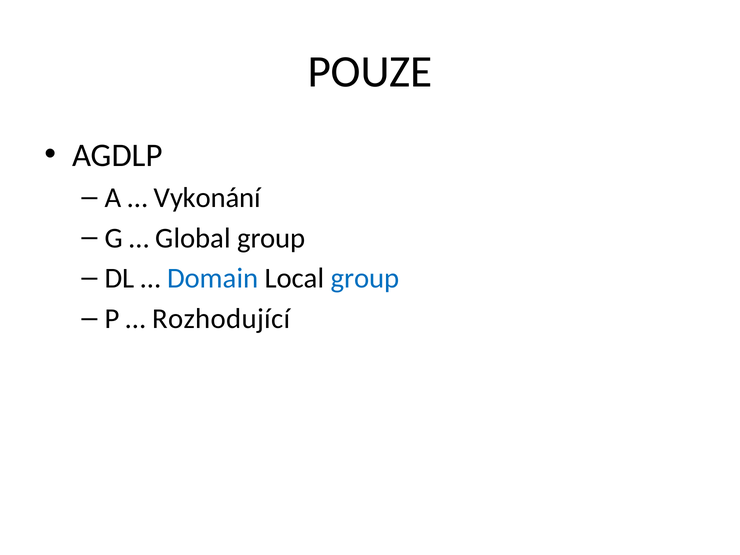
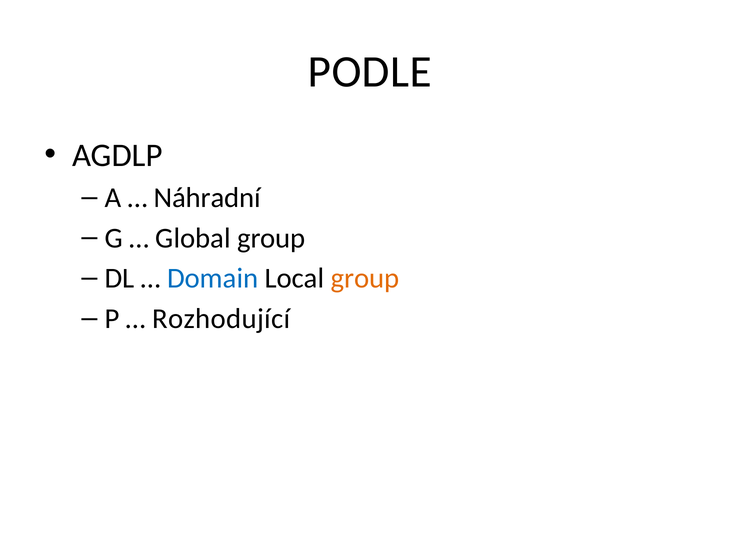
POUZE: POUZE -> PODLE
Vykonání: Vykonání -> Náhradní
group at (365, 278) colour: blue -> orange
